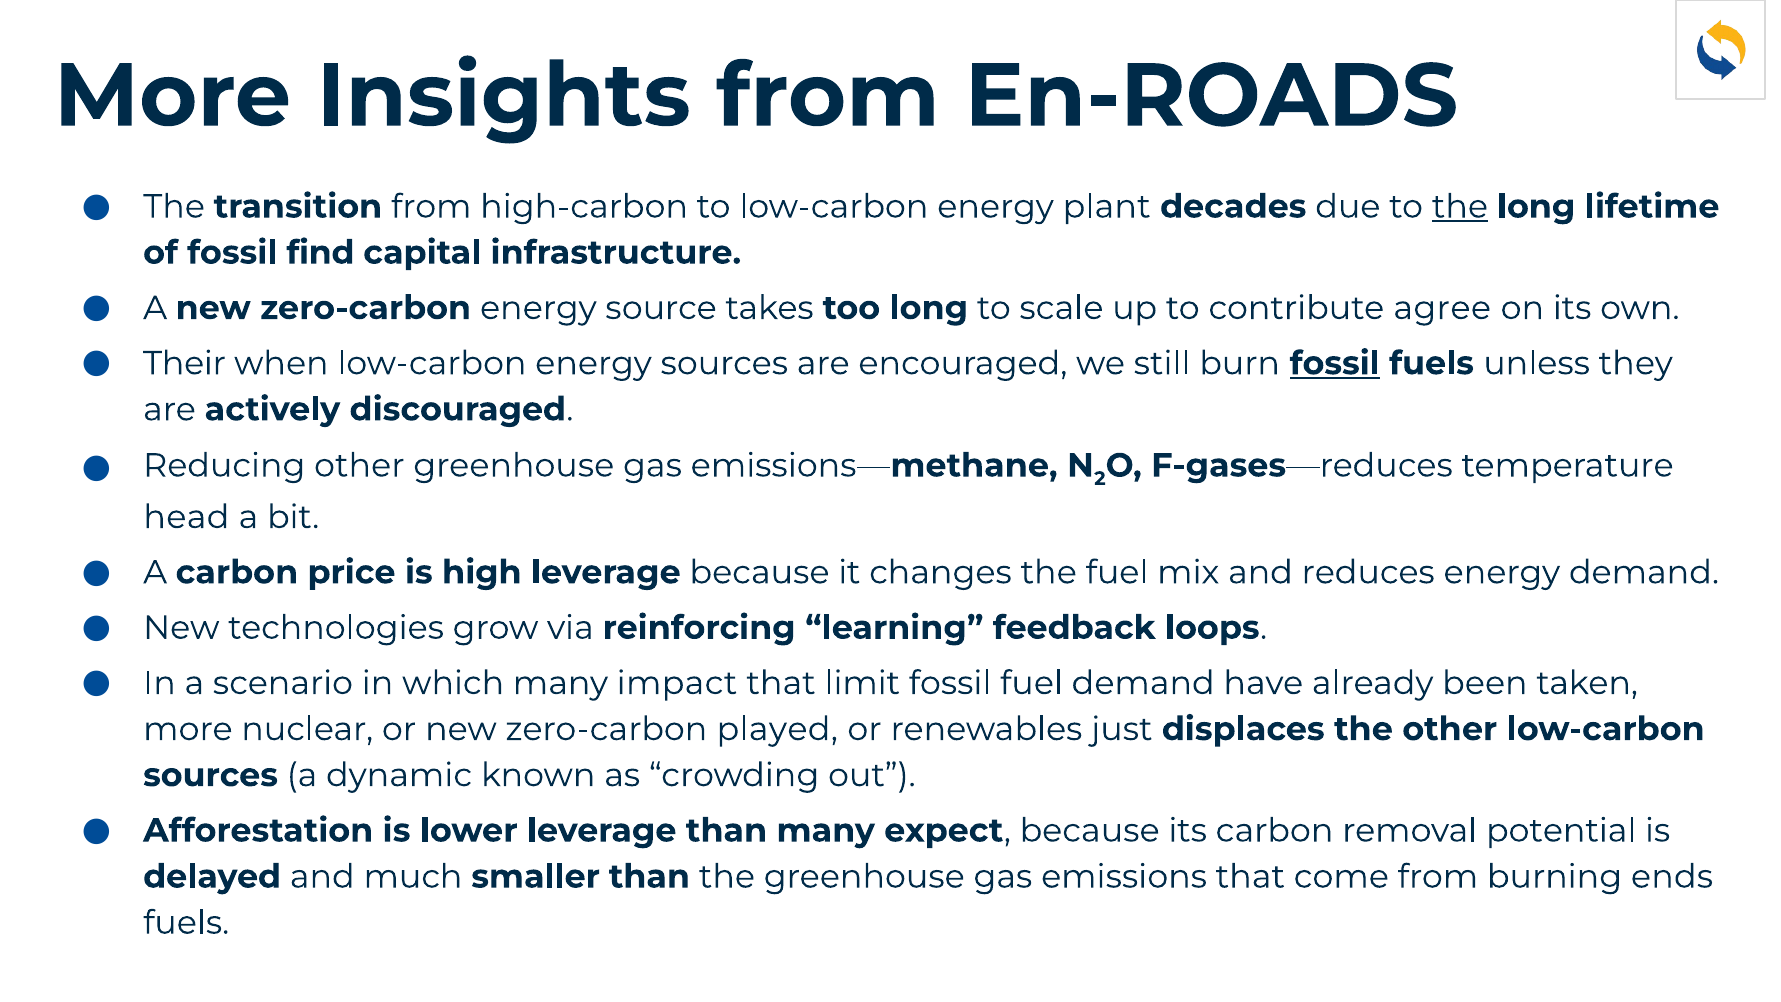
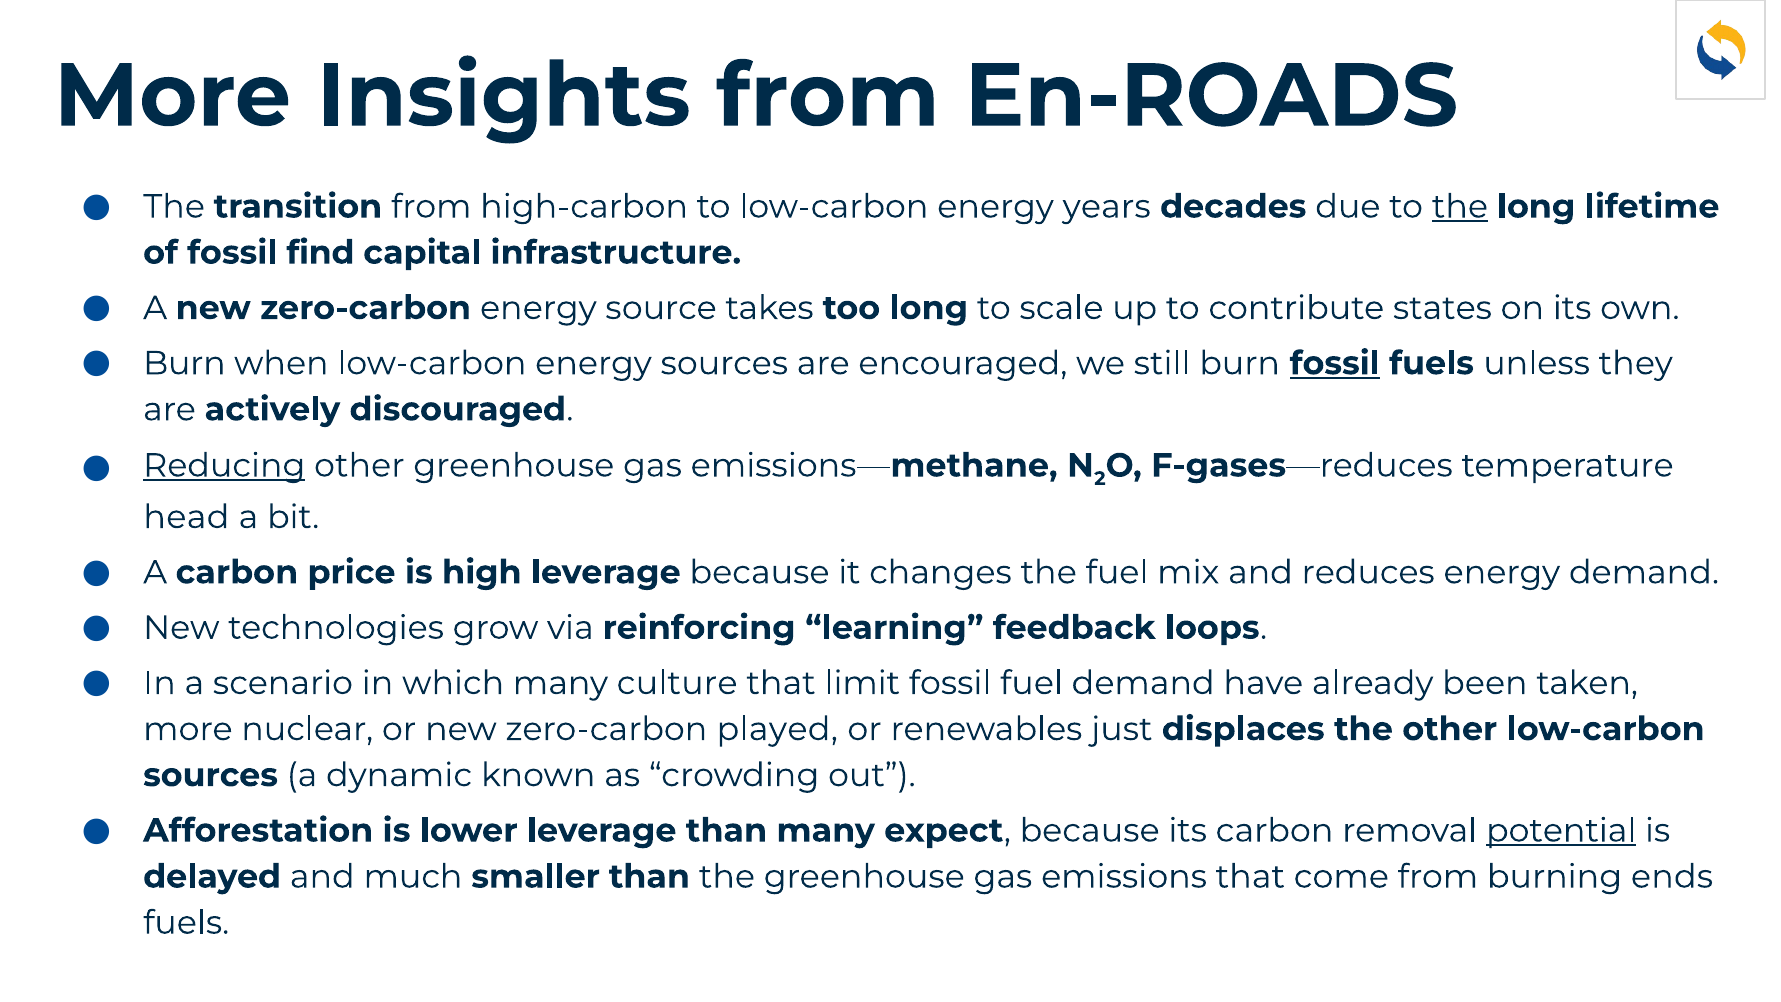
plant: plant -> years
agree: agree -> states
Their at (184, 363): Their -> Burn
Reducing underline: none -> present
impact: impact -> culture
potential underline: none -> present
